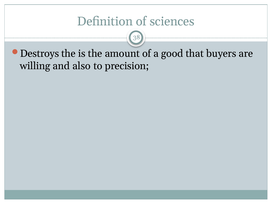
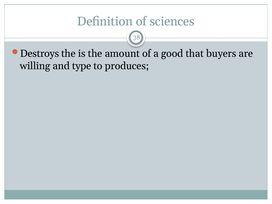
also: also -> type
precision: precision -> produces
